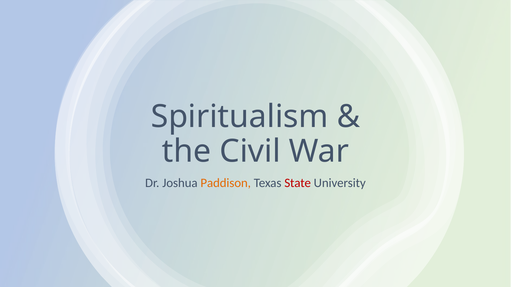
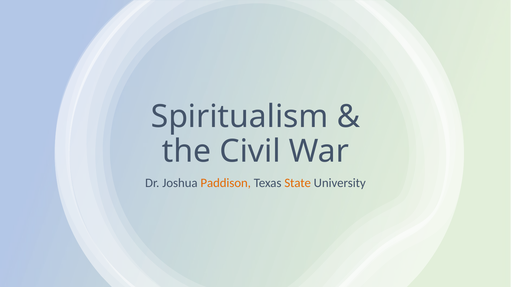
State colour: red -> orange
